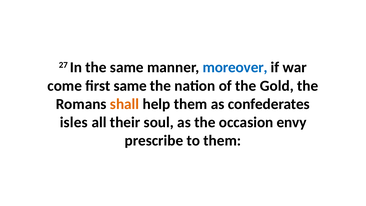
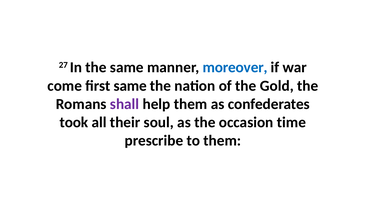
shall colour: orange -> purple
isles: isles -> took
envy: envy -> time
